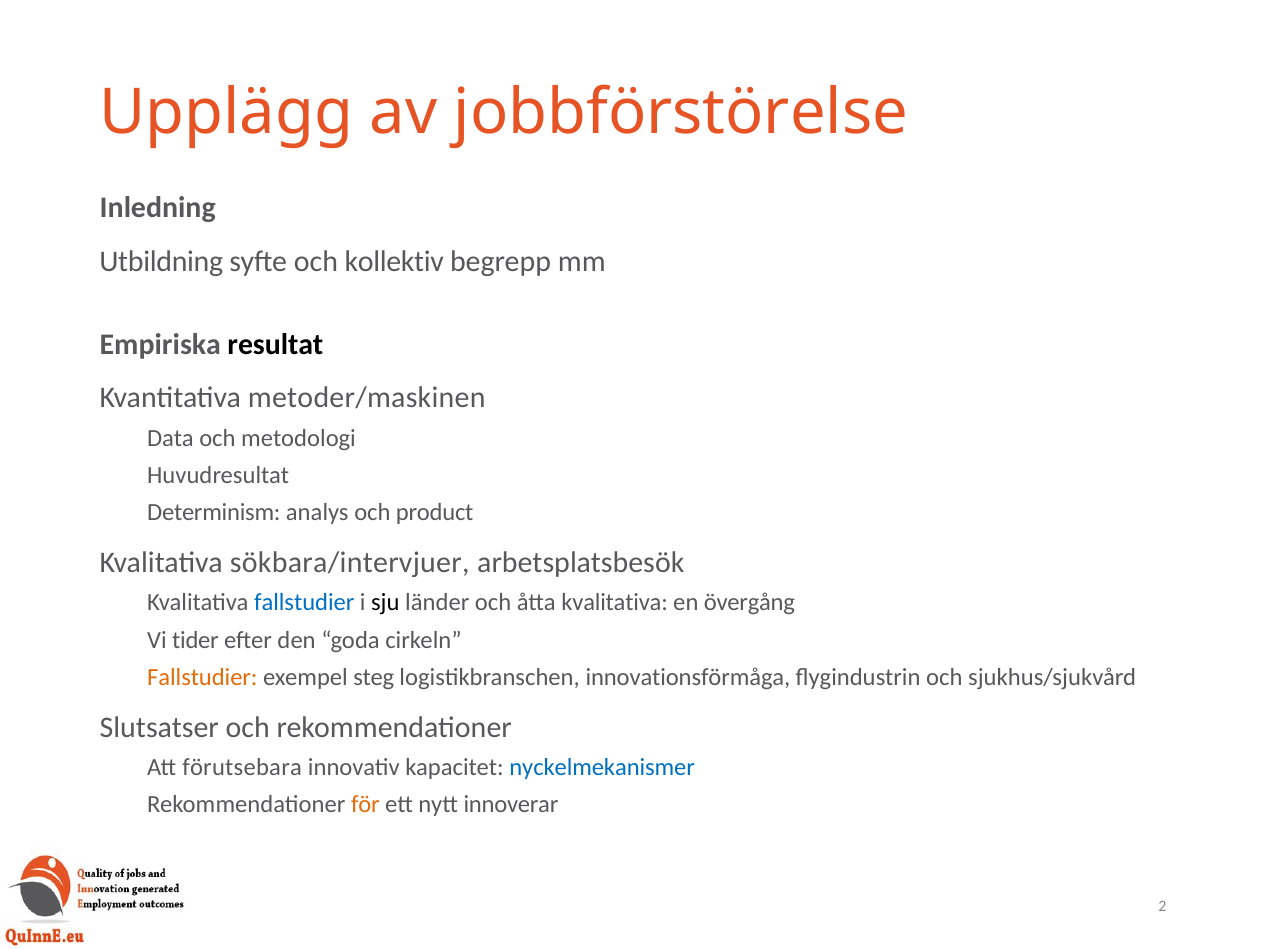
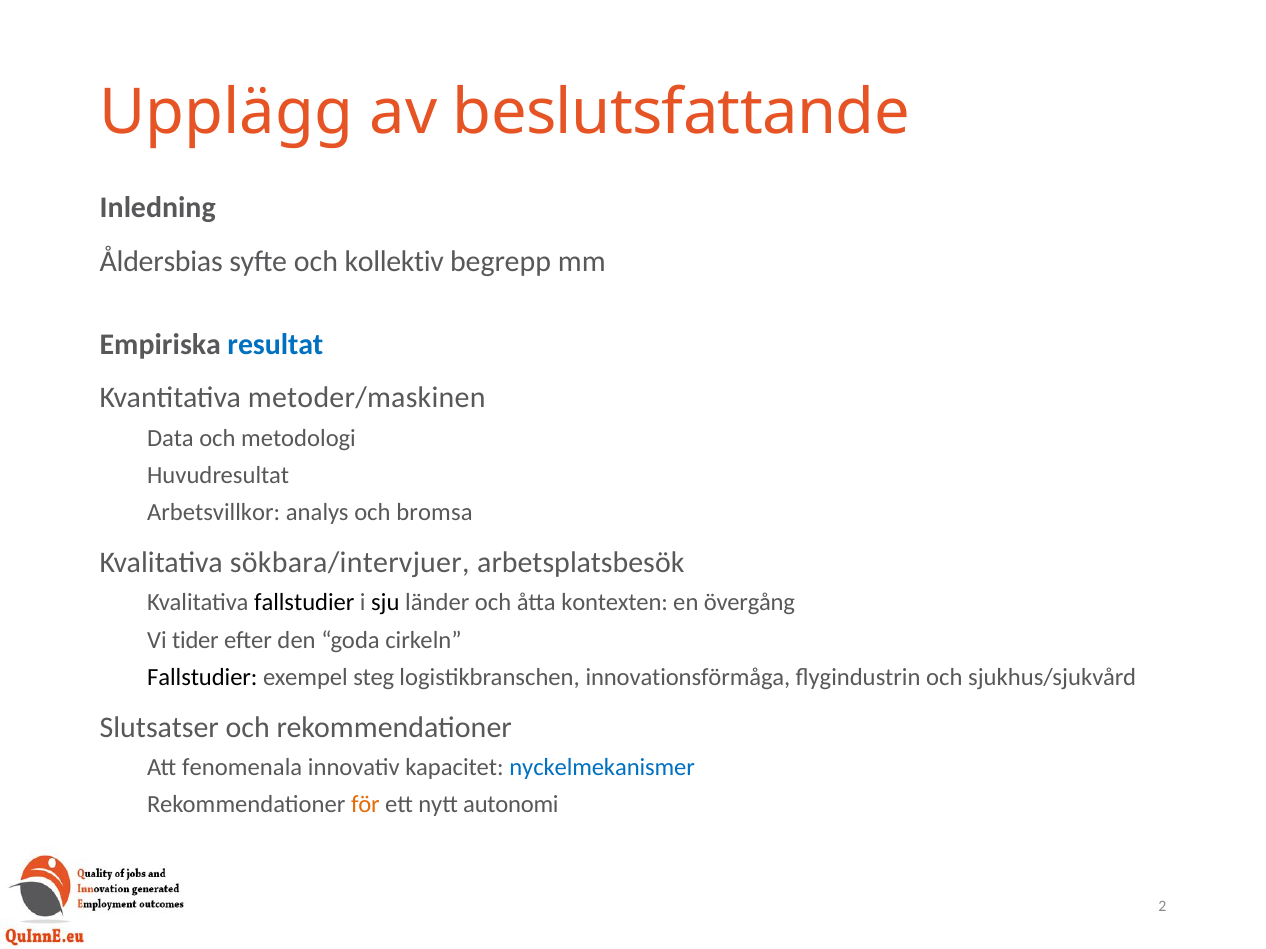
jobbförstörelse: jobbförstörelse -> beslutsfattande
Utbildning: Utbildning -> Åldersbias
resultat colour: black -> blue
Determinism: Determinism -> Arbetsvillkor
product: product -> bromsa
fallstudier at (304, 603) colour: blue -> black
åtta kvalitativa: kvalitativa -> kontexten
Fallstudier at (202, 677) colour: orange -> black
förutsebara: förutsebara -> fenomenala
innoverar: innoverar -> autonomi
